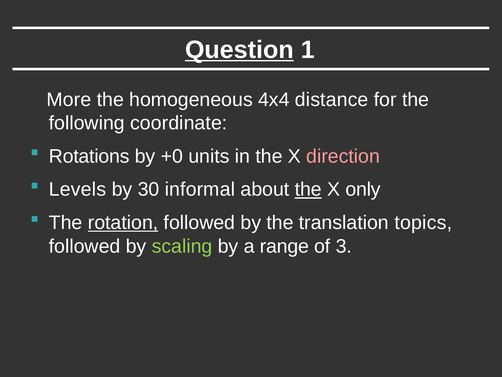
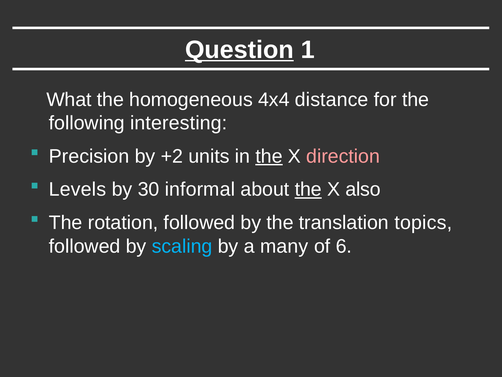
More: More -> What
coordinate: coordinate -> interesting
Rotations: Rotations -> Precision
+0: +0 -> +2
the at (269, 156) underline: none -> present
only: only -> also
rotation underline: present -> none
scaling colour: light green -> light blue
range: range -> many
3: 3 -> 6
